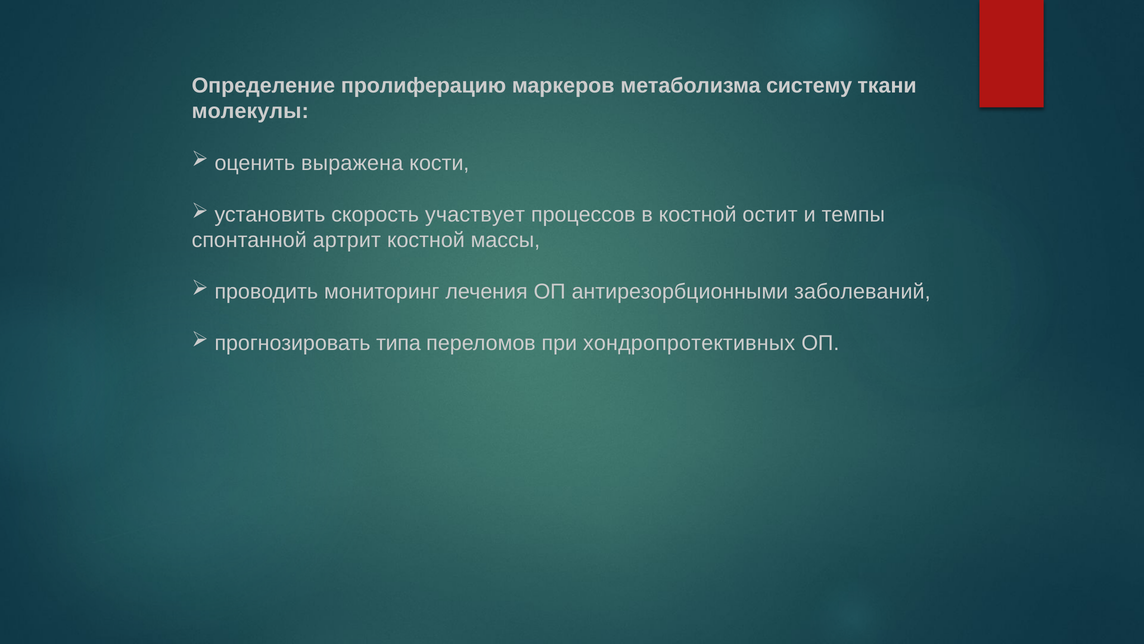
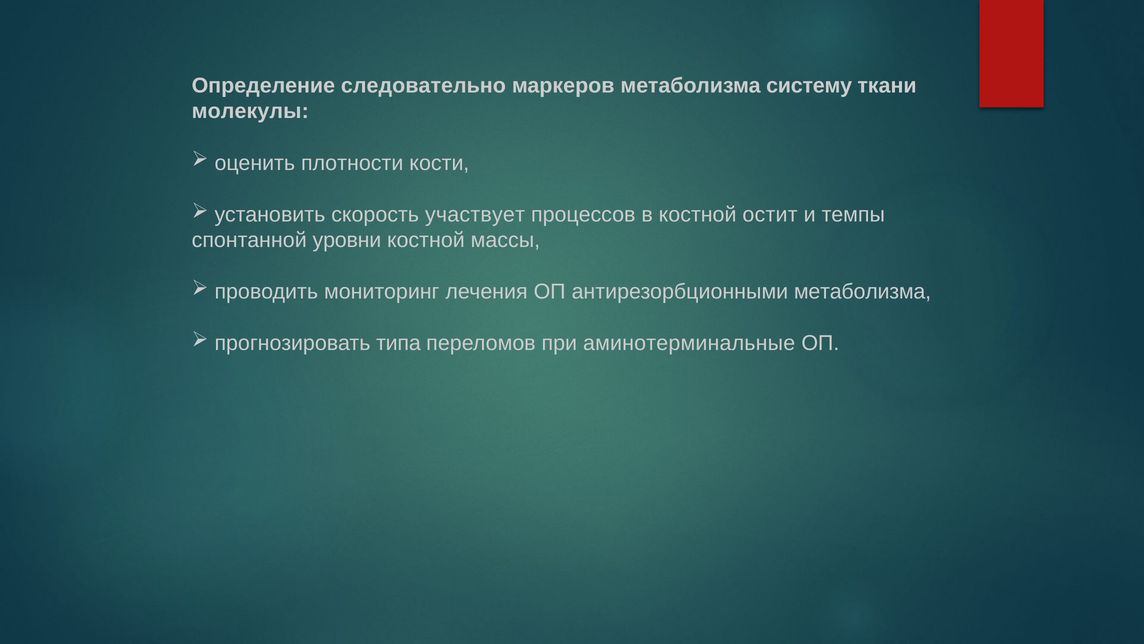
пролиферацию: пролиферацию -> следовательно
выражена: выражена -> плотности
артрит: артрит -> уровни
антирезорбционными заболеваний: заболеваний -> метаболизма
хондропротективных: хондропротективных -> аминотеpминальные
